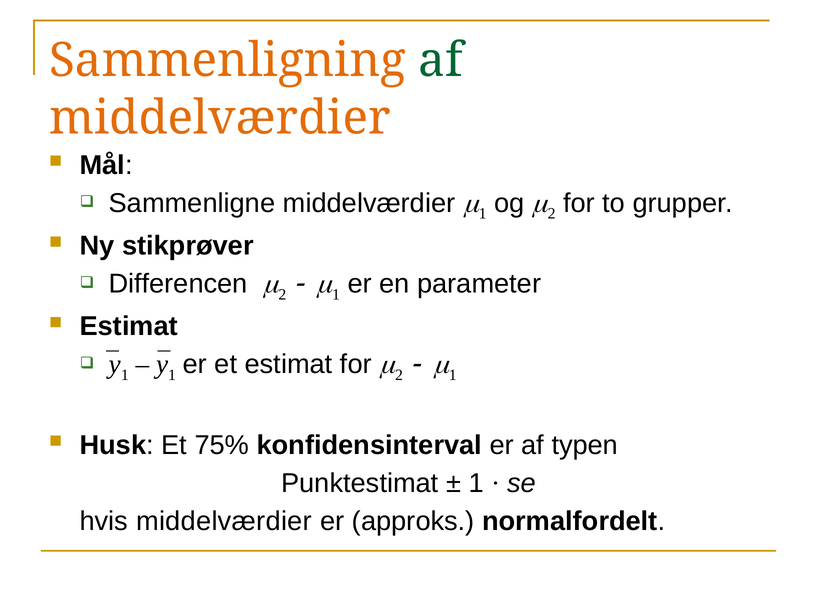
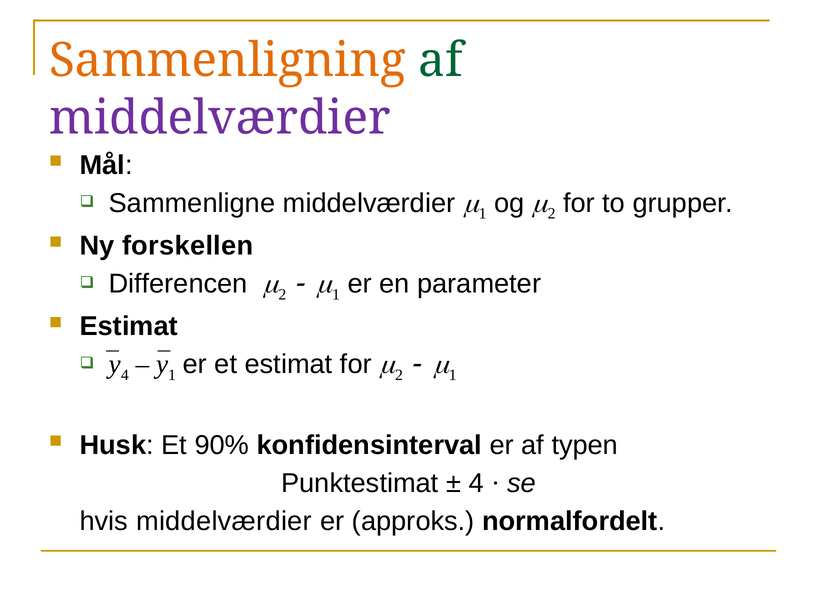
middelværdier at (220, 118) colour: orange -> purple
stikprøver: stikprøver -> forskellen
1 at (125, 375): 1 -> 4
75%: 75% -> 90%
1 at (476, 484): 1 -> 4
